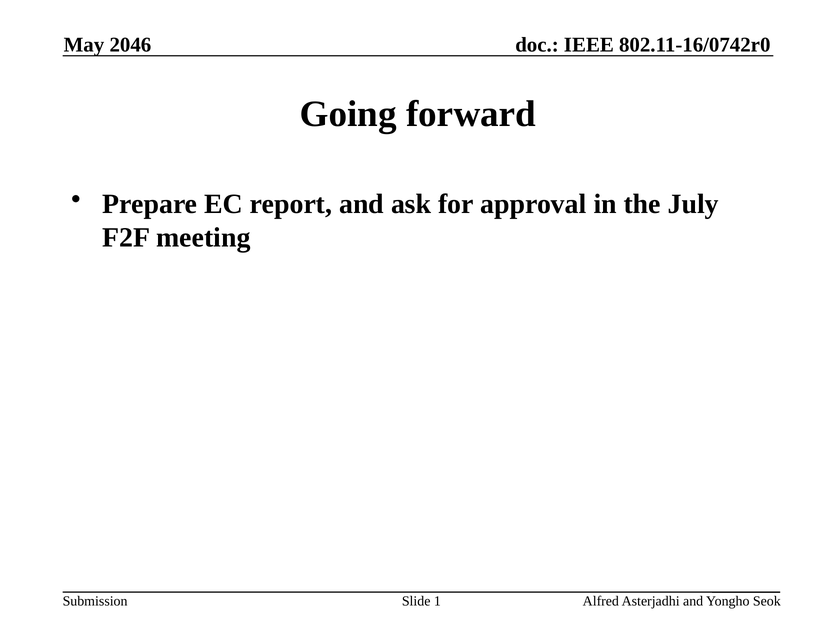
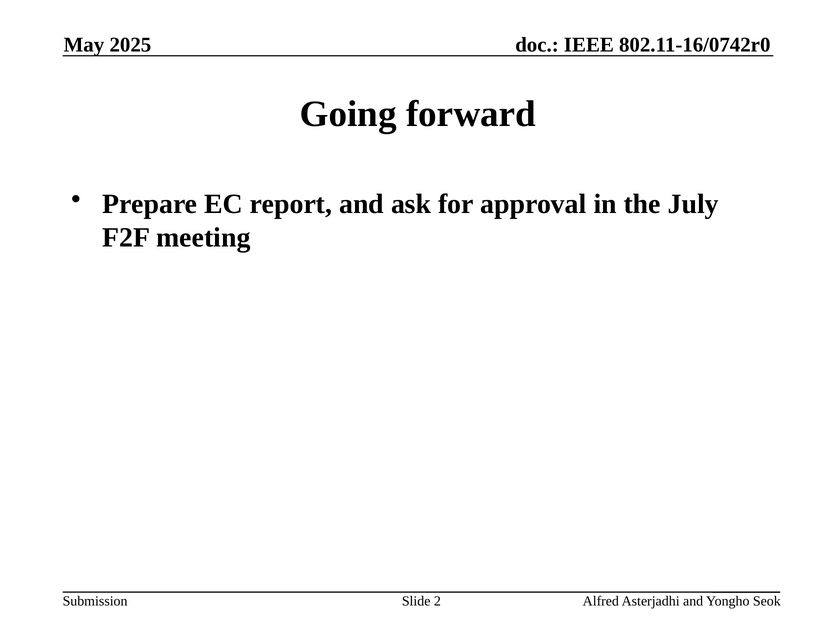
2046: 2046 -> 2025
1: 1 -> 2
